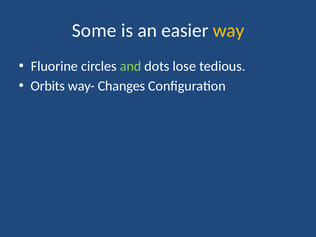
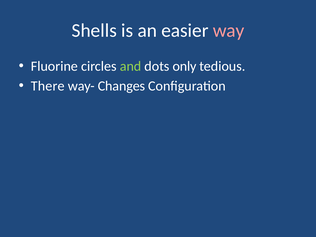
Some: Some -> Shells
way colour: yellow -> pink
lose: lose -> only
Orbits: Orbits -> There
